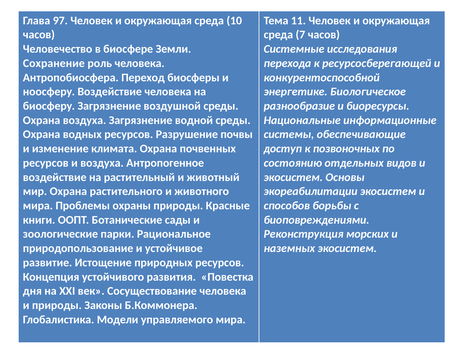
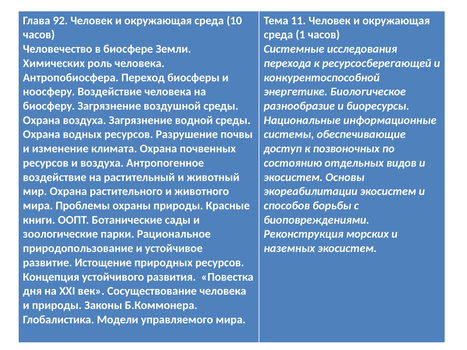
97: 97 -> 92
7: 7 -> 1
Сохранение: Сохранение -> Химических
